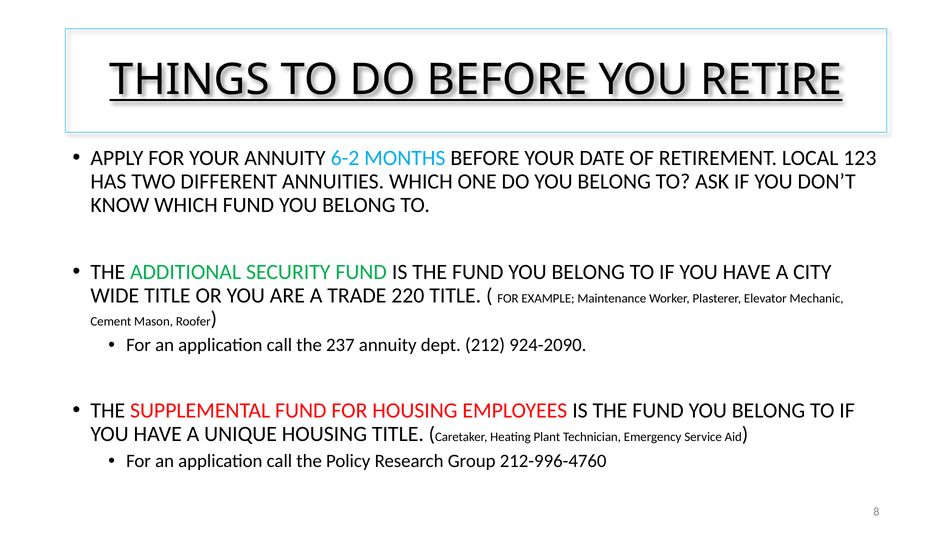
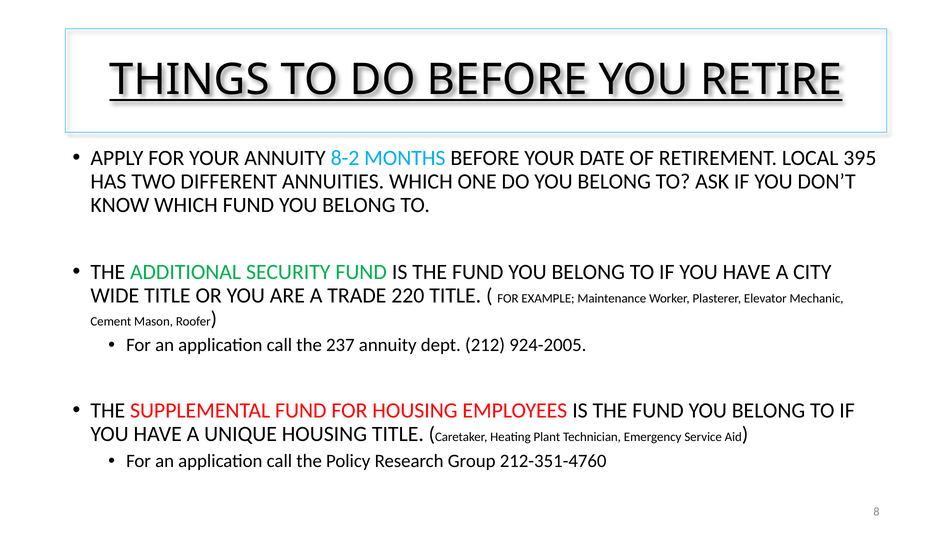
6-2: 6-2 -> 8-2
123: 123 -> 395
924-2090: 924-2090 -> 924-2005
212-996-4760: 212-996-4760 -> 212-351-4760
